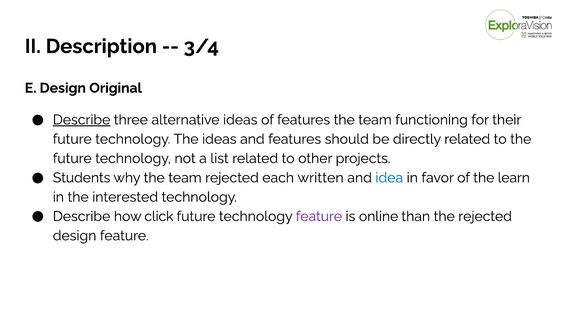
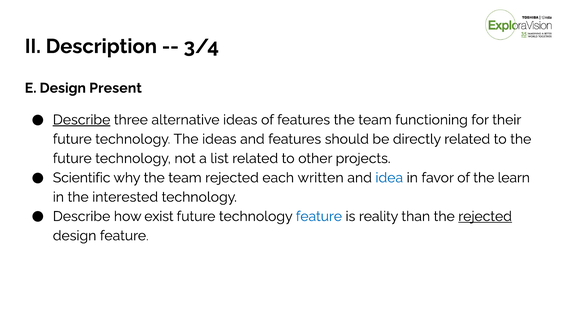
Original: Original -> Present
Students: Students -> Scientific
click: click -> exist
feature at (319, 217) colour: purple -> blue
online: online -> reality
rejected at (485, 217) underline: none -> present
